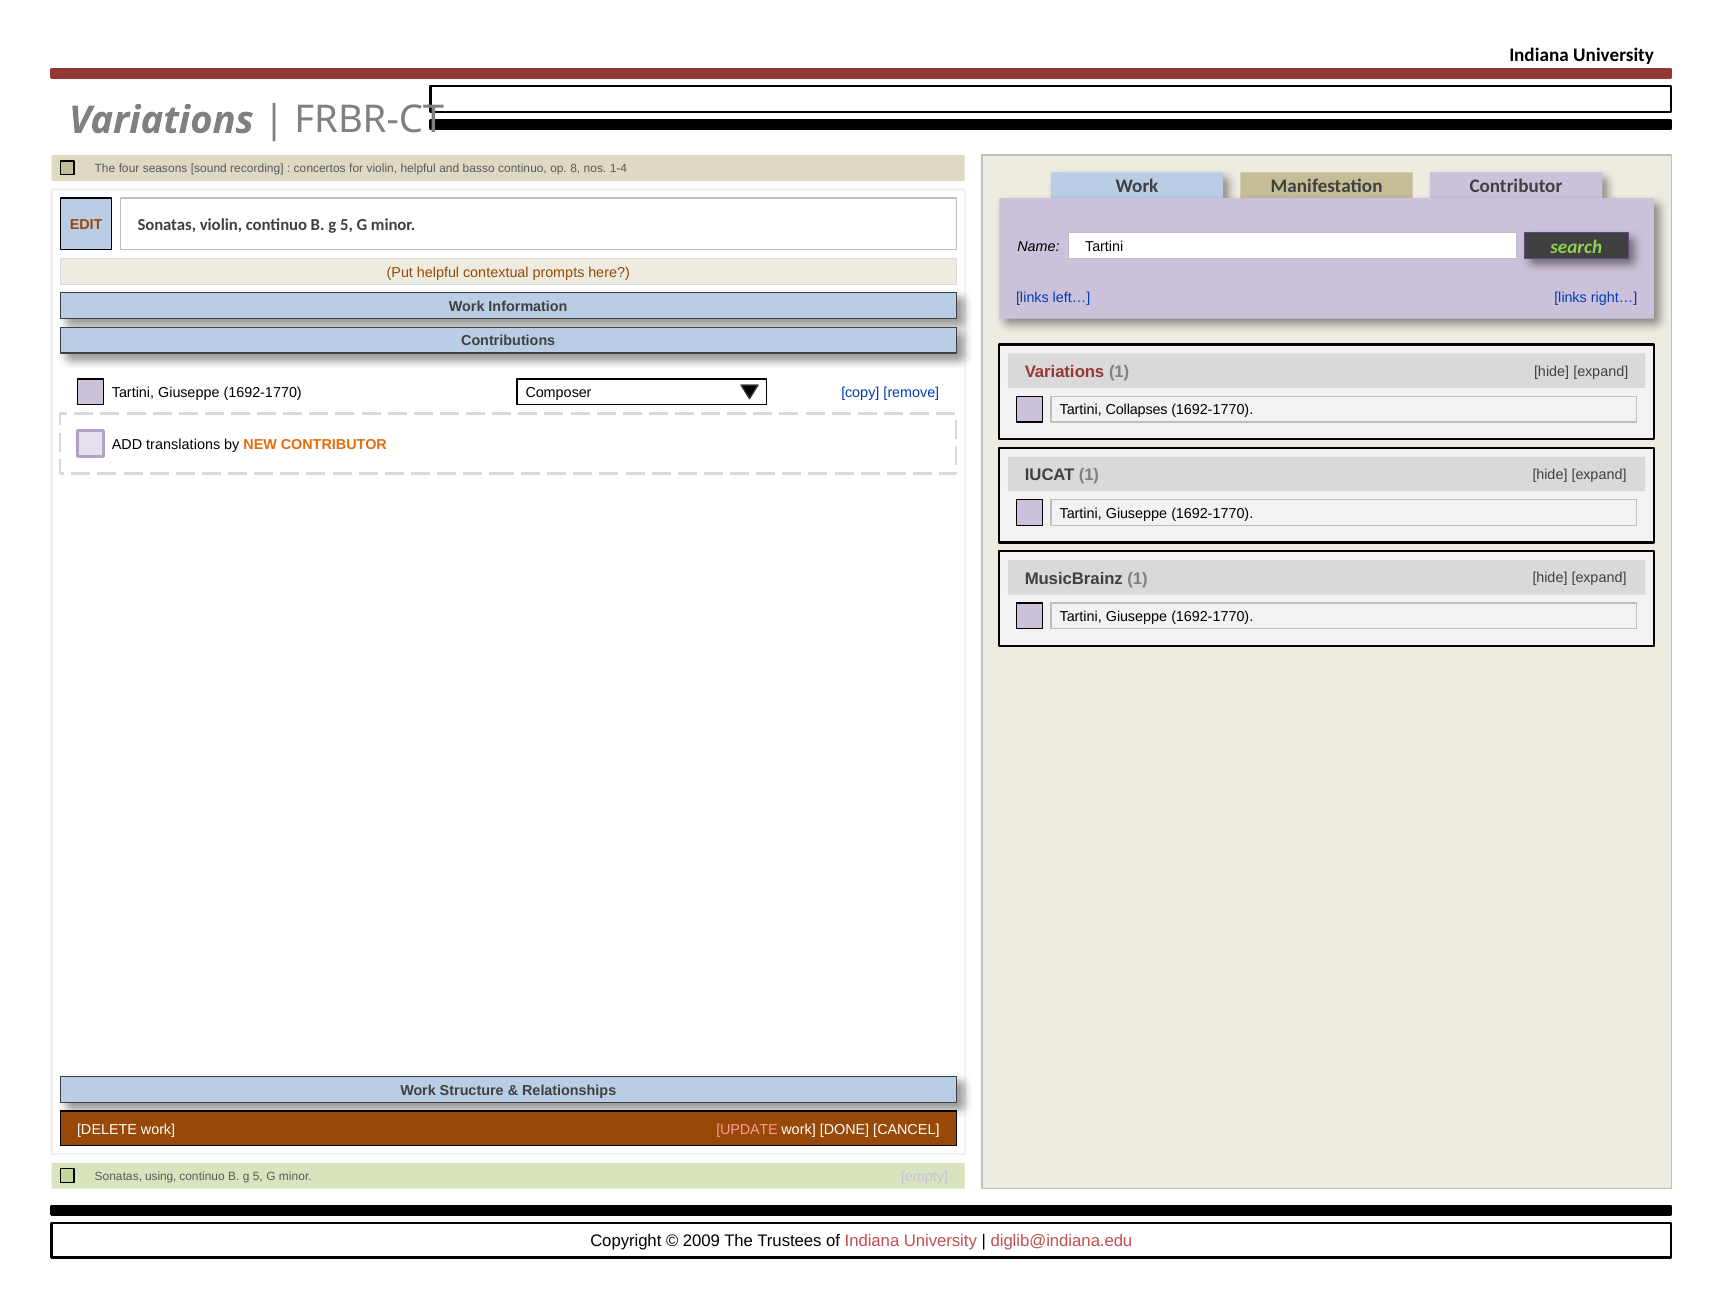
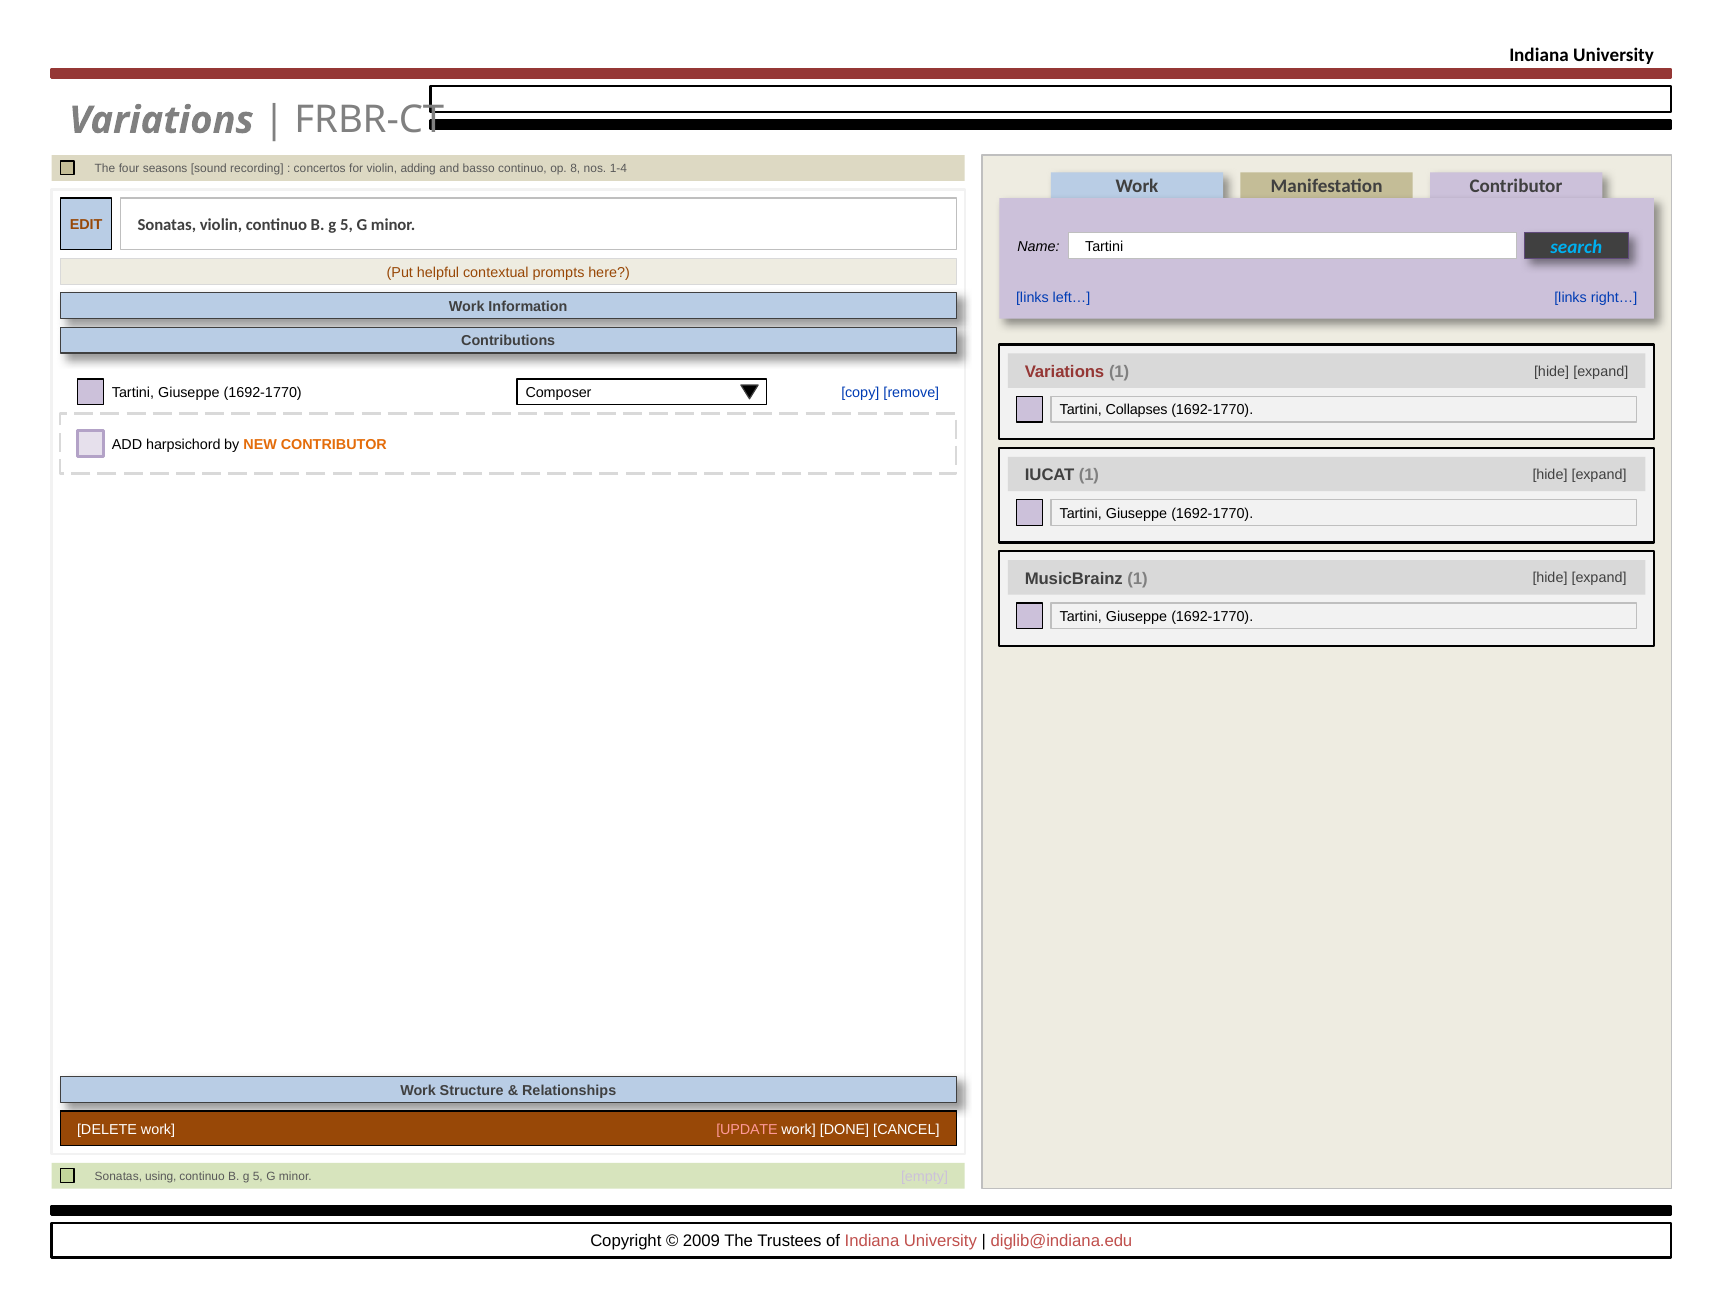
violin helpful: helpful -> adding
search colour: light green -> light blue
translations: translations -> harpsichord
